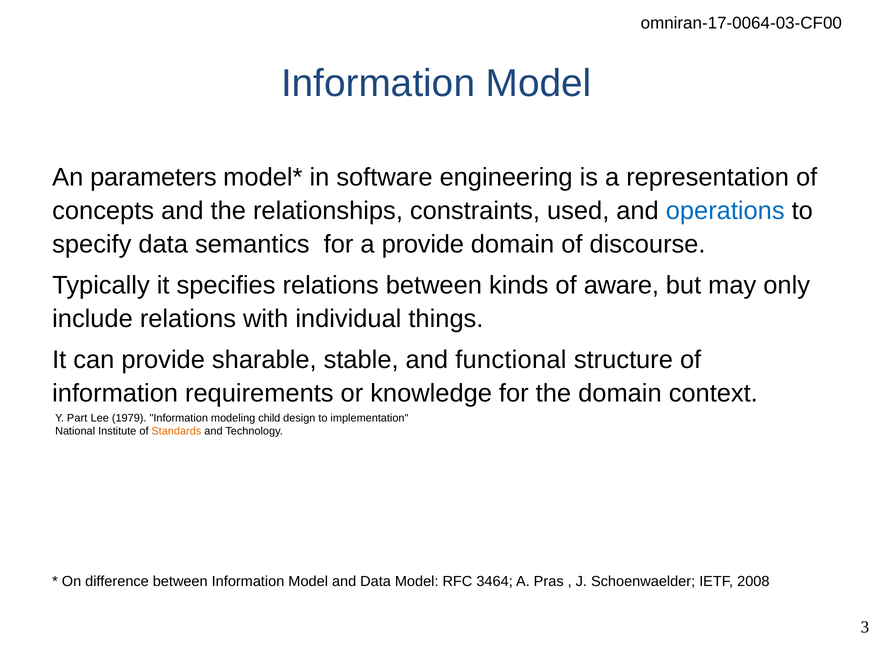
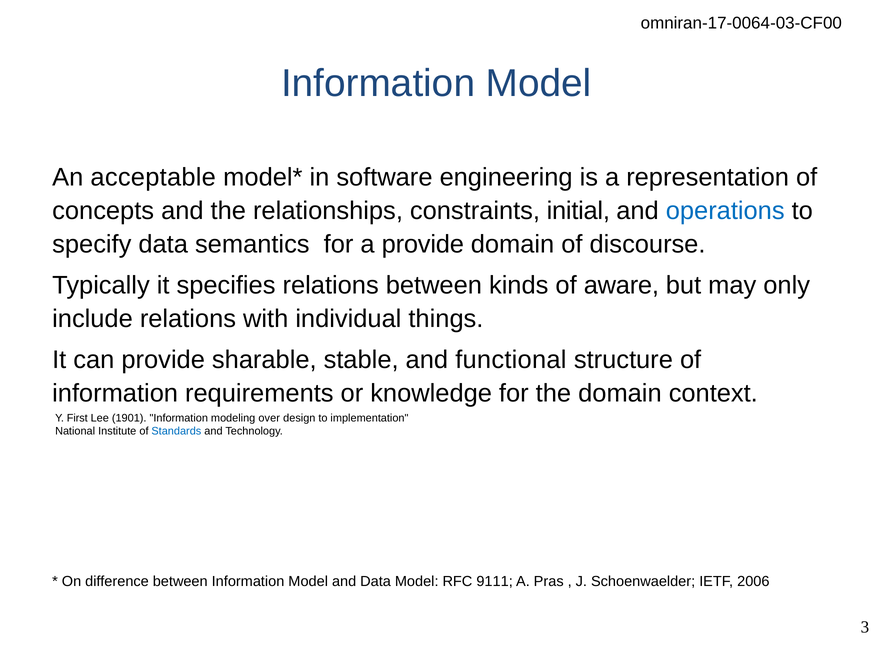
parameters: parameters -> acceptable
used: used -> initial
Part: Part -> First
1979: 1979 -> 1901
child: child -> over
Standards colour: orange -> blue
3464: 3464 -> 9111
2008: 2008 -> 2006
